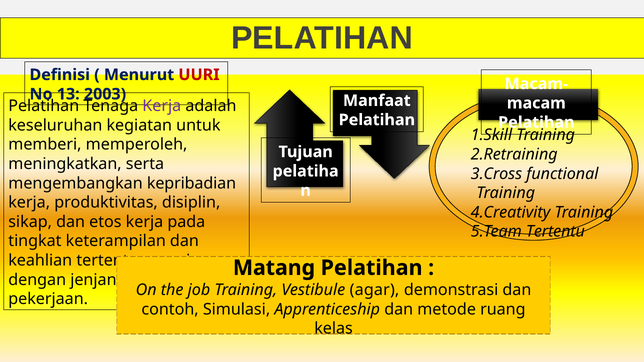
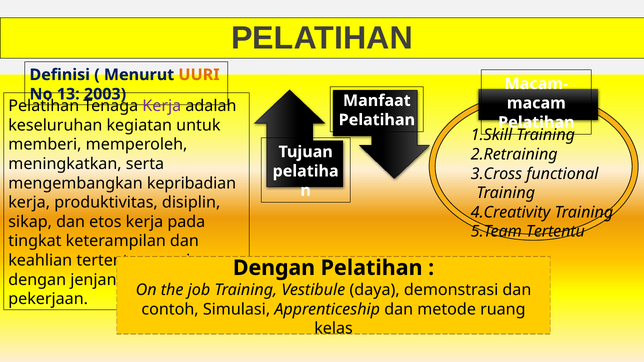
UURI colour: red -> orange
Matang at (274, 268): Matang -> Dengan
agar: agar -> daya
